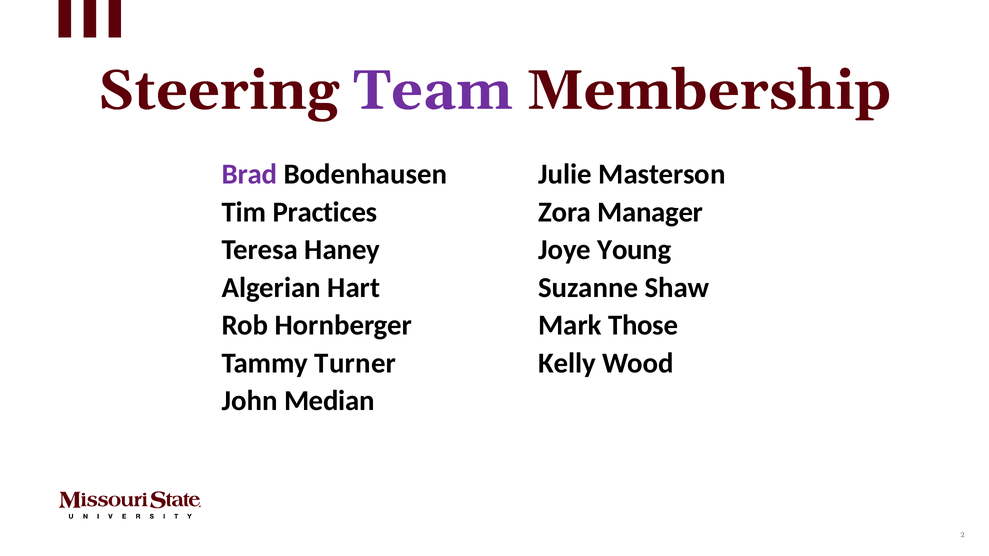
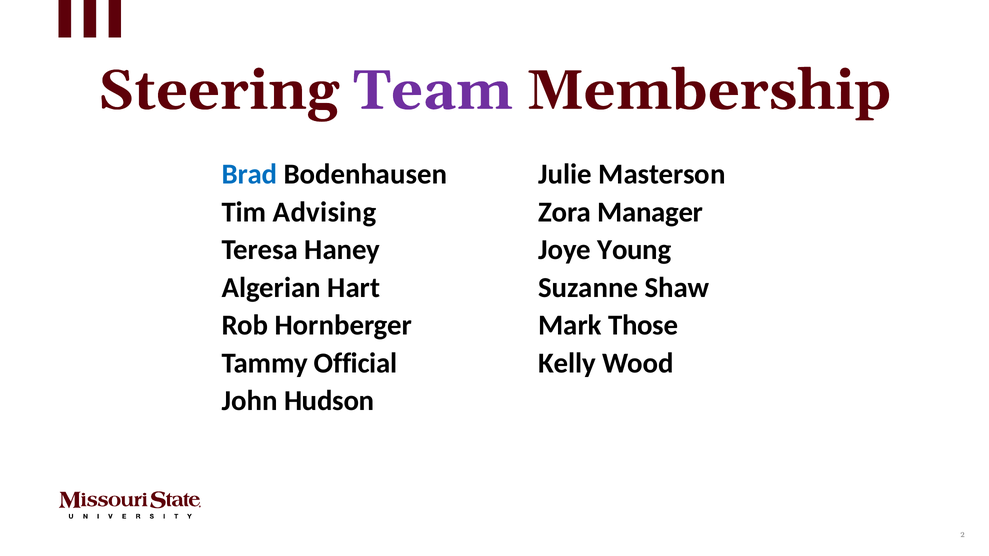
Brad colour: purple -> blue
Practices: Practices -> Advising
Turner: Turner -> Official
Median: Median -> Hudson
